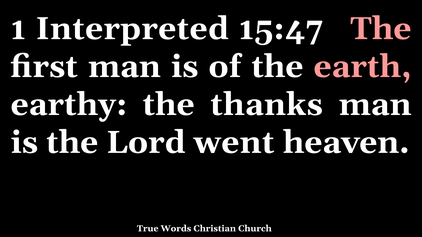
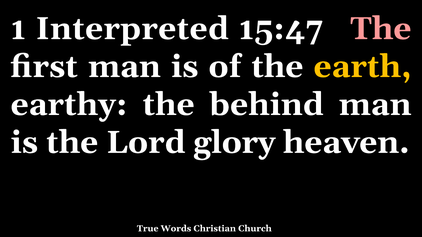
earth colour: pink -> yellow
thanks: thanks -> behind
went: went -> glory
